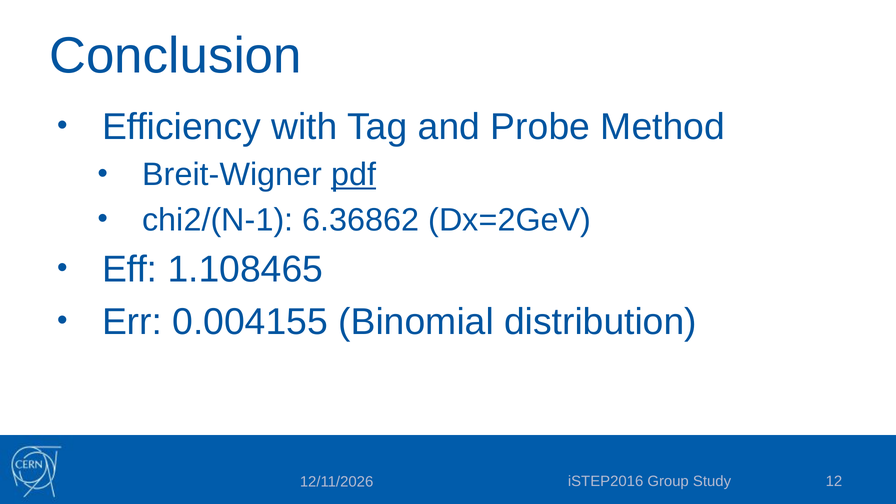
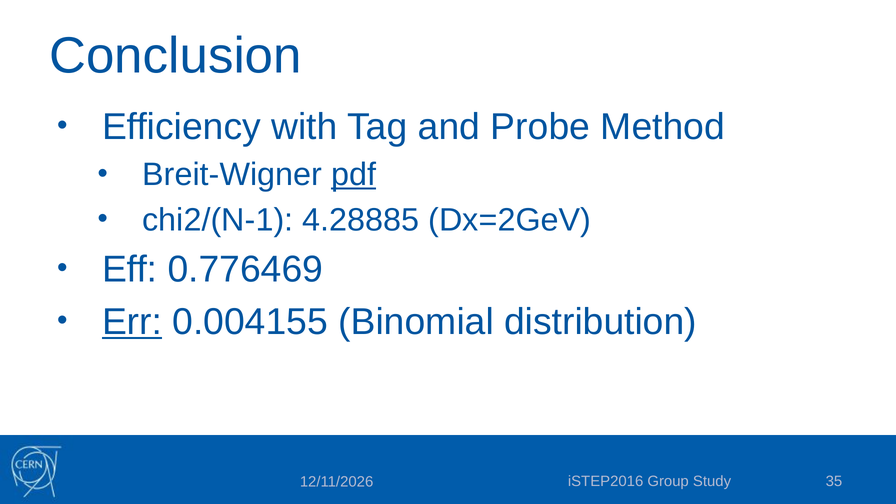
6.36862: 6.36862 -> 4.28885
1.108465: 1.108465 -> 0.776469
Err underline: none -> present
12: 12 -> 35
